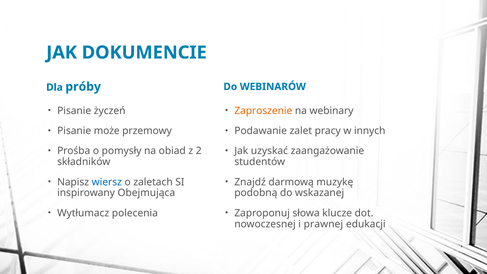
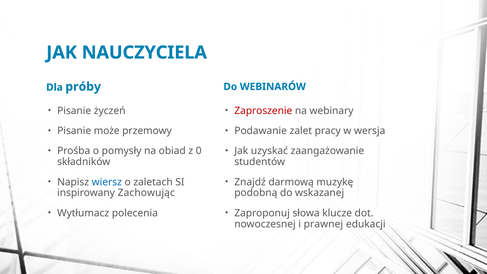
DOKUMENCIE: DOKUMENCIE -> NAUCZYCIELA
Zaproszenie colour: orange -> red
innych: innych -> wersja
2: 2 -> 0
Obejmująca: Obejmująca -> Zachowując
